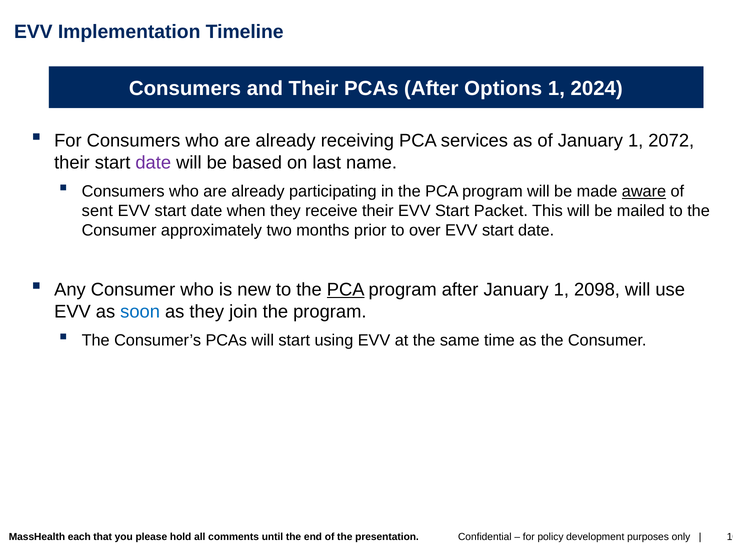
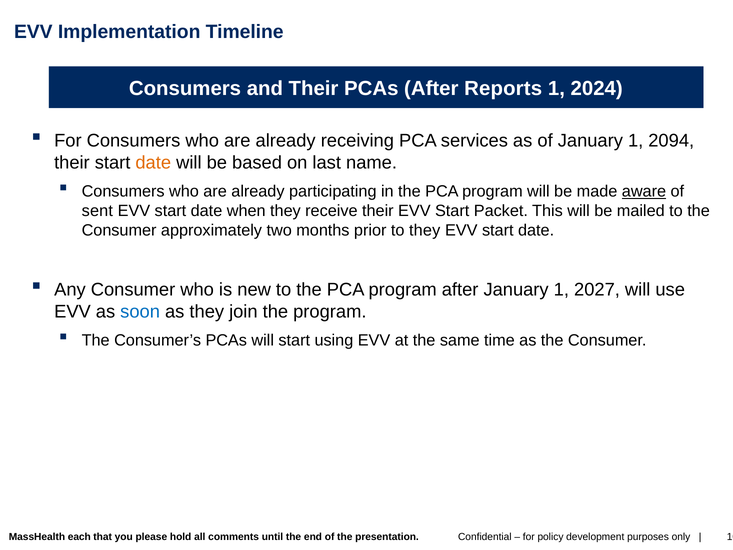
Options: Options -> Reports
2072: 2072 -> 2094
date at (153, 163) colour: purple -> orange
to over: over -> they
PCA at (346, 290) underline: present -> none
2098: 2098 -> 2027
